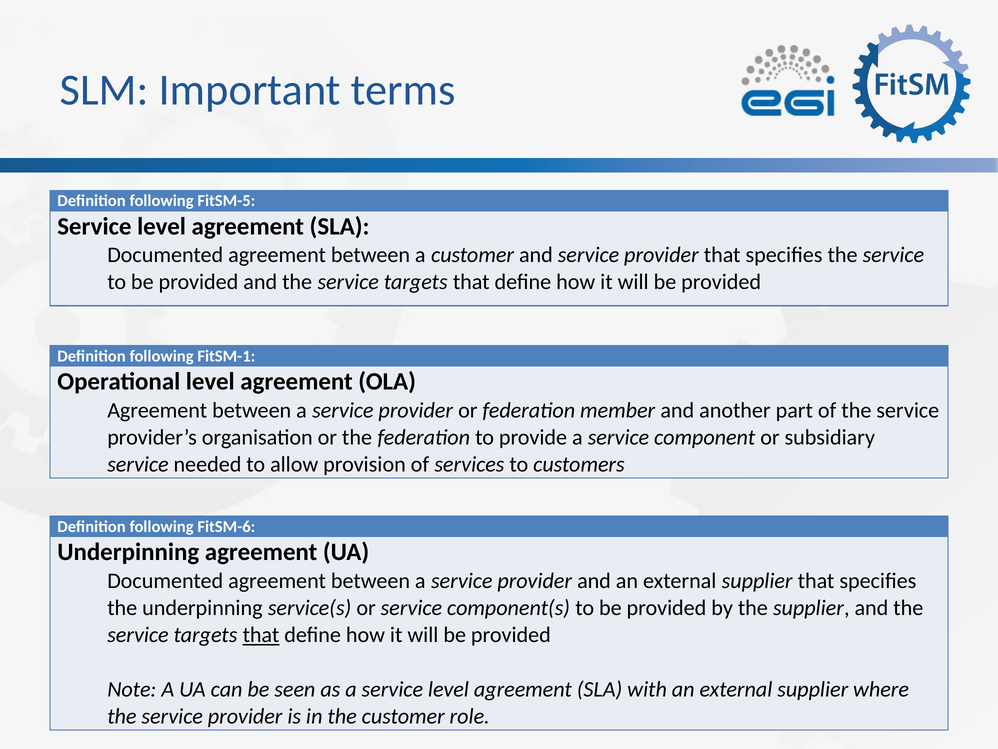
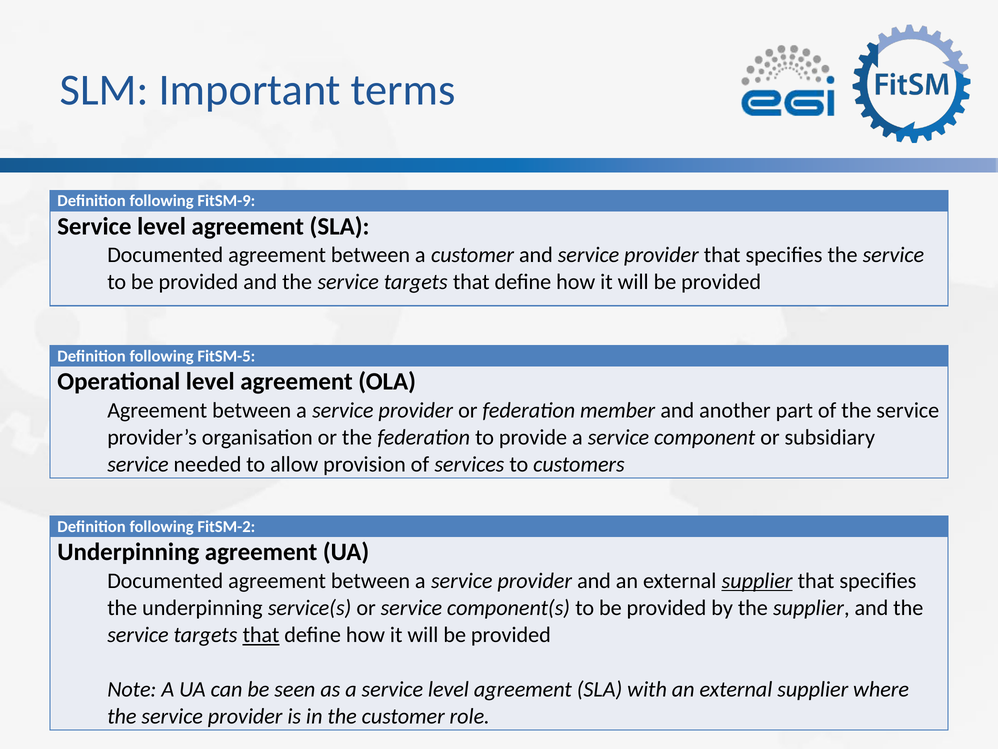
FitSM-5: FitSM-5 -> FitSM-9
FitSM-1: FitSM-1 -> FitSM-5
FitSM-6: FitSM-6 -> FitSM-2
supplier at (757, 581) underline: none -> present
